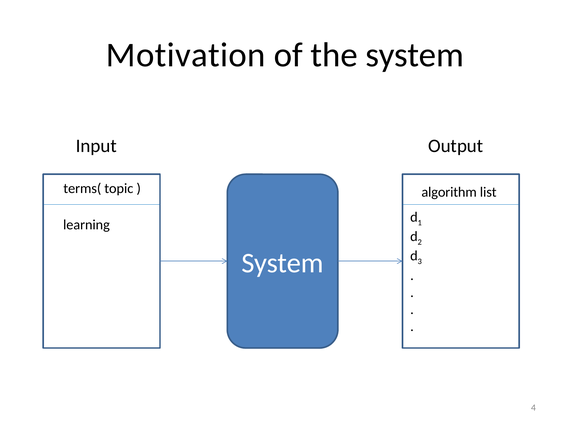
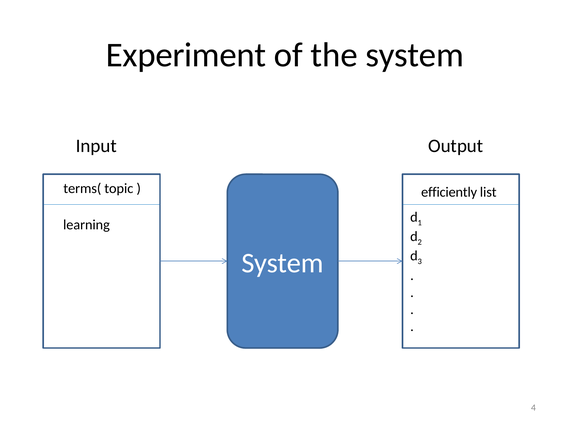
Motivation: Motivation -> Experiment
algorithm: algorithm -> efficiently
